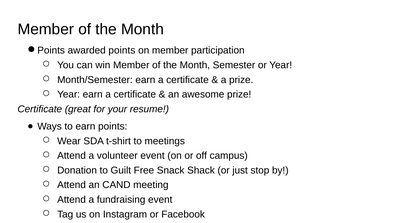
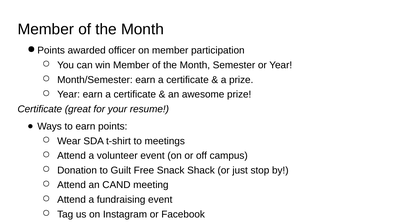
awarded points: points -> officer
